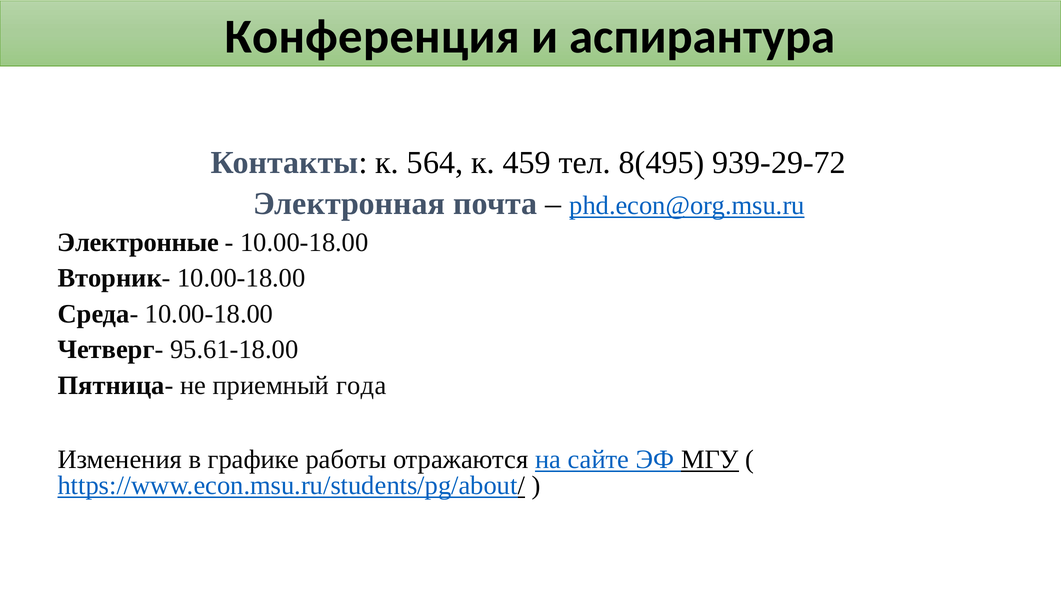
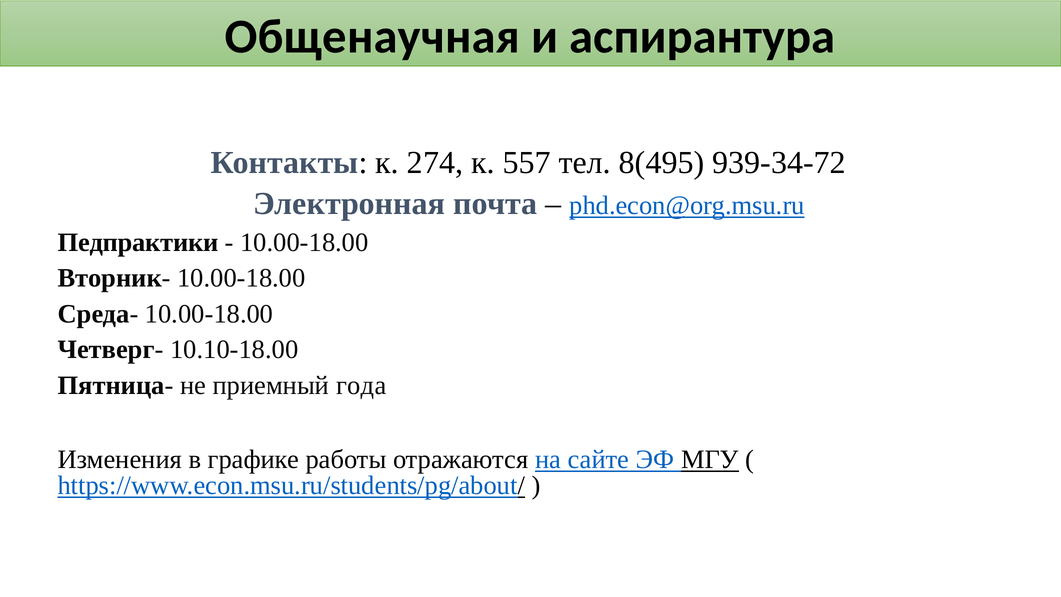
Конференция: Конференция -> Общенаучная
564: 564 -> 274
459: 459 -> 557
939-29-72: 939-29-72 -> 939-34-72
Электронные: Электронные -> Педпрактики
95.61-18.00: 95.61-18.00 -> 10.10-18.00
